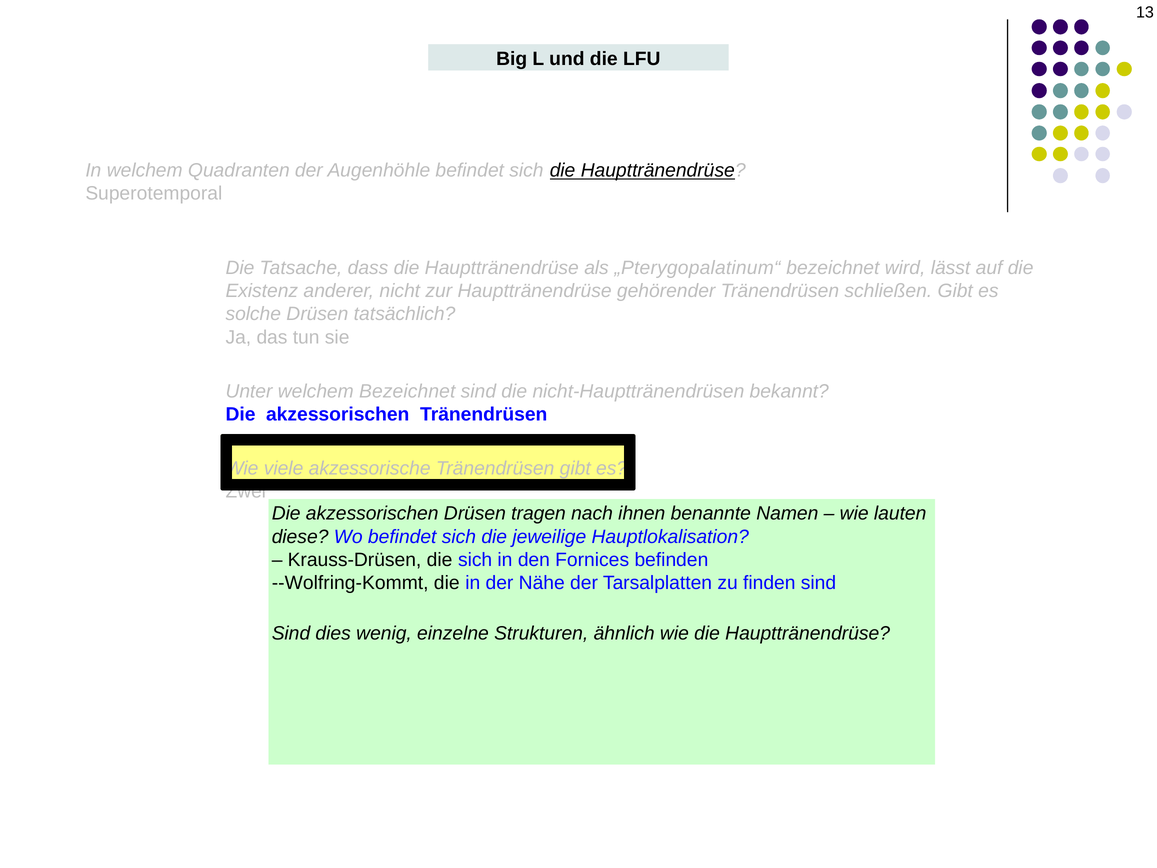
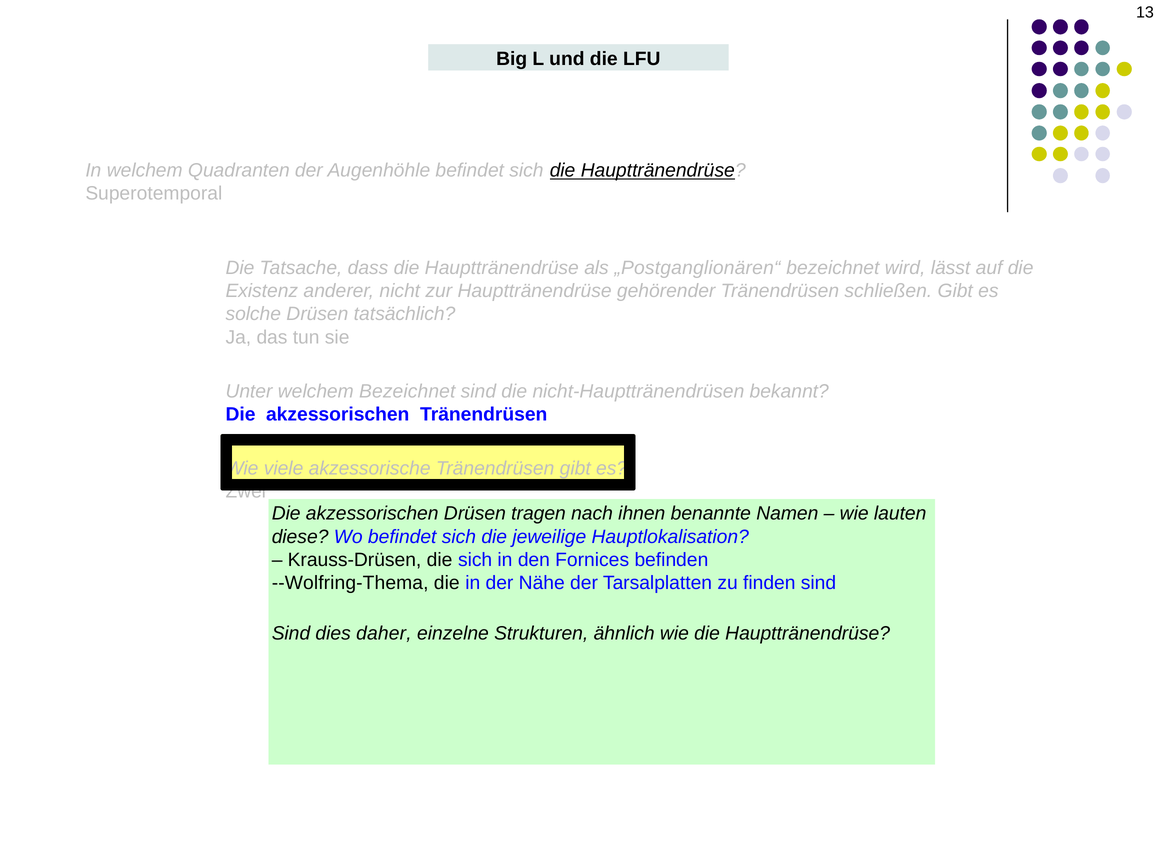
„Pterygopalatinum“: „Pterygopalatinum“ -> „Postganglionären“
--Wolfring-Kommt: --Wolfring-Kommt -> --Wolfring-Thema
wenig: wenig -> daher
